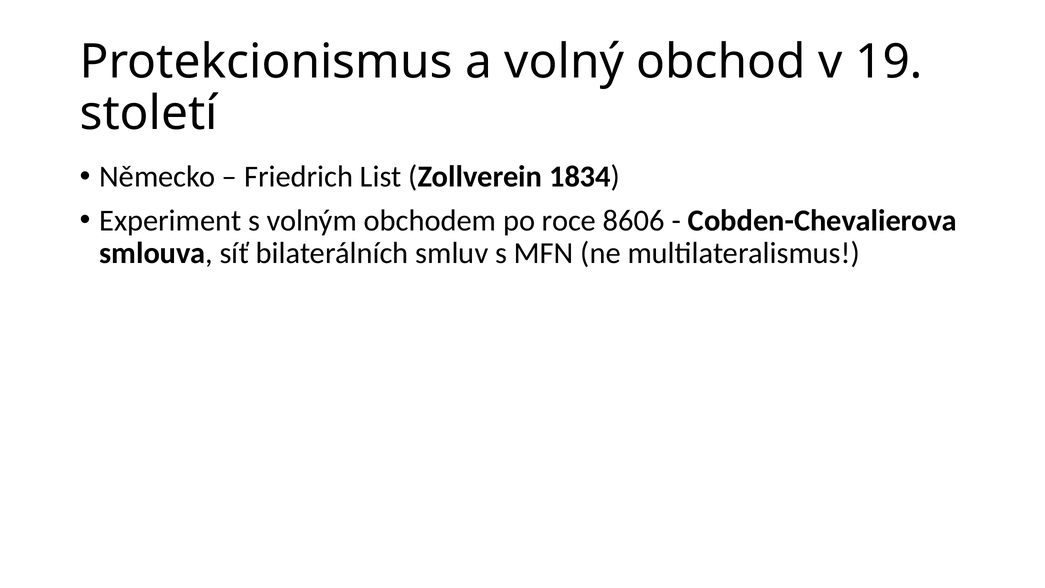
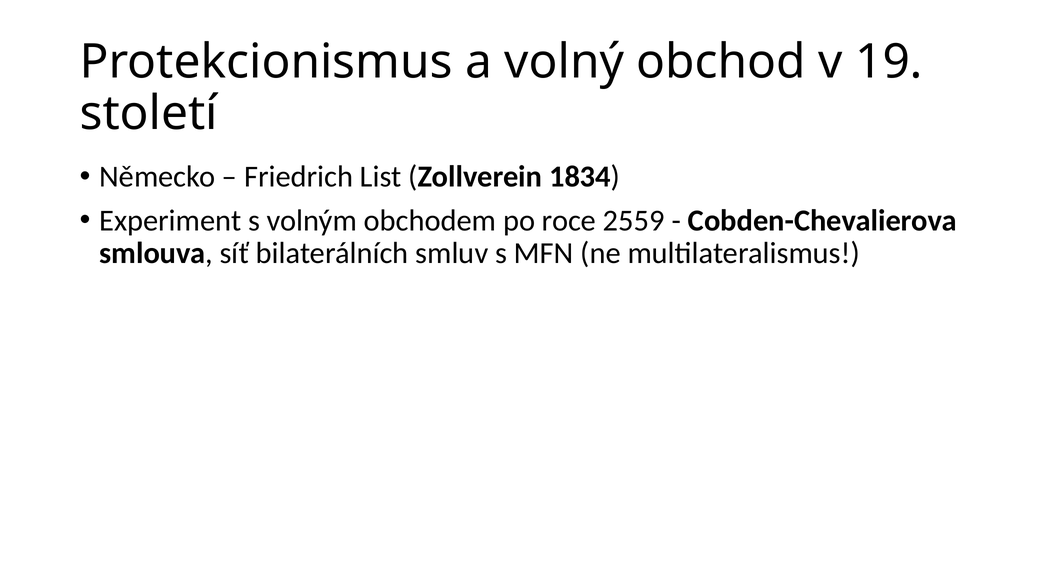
8606: 8606 -> 2559
